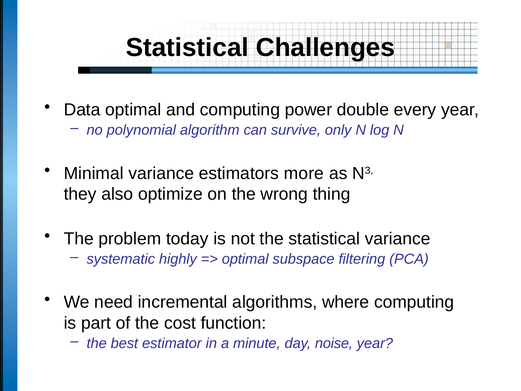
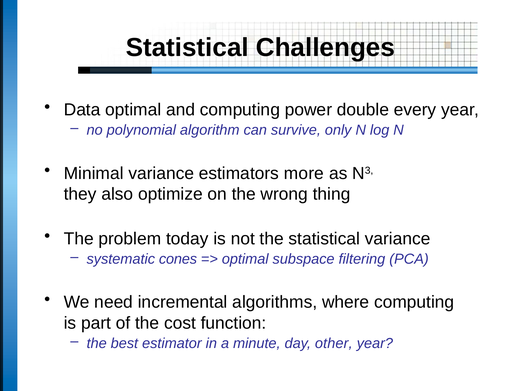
highly: highly -> cones
noise: noise -> other
